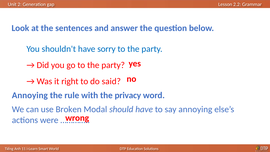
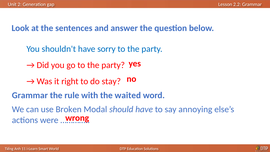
said: said -> stay
Annoying at (30, 95): Annoying -> Grammar
privacy: privacy -> waited
